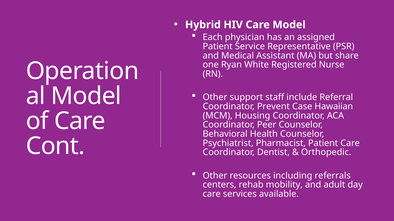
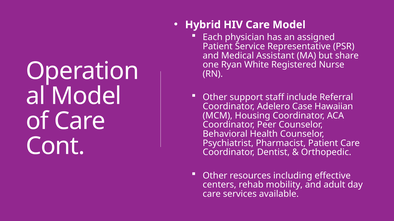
Prevent: Prevent -> Adelero
referrals: referrals -> effective
